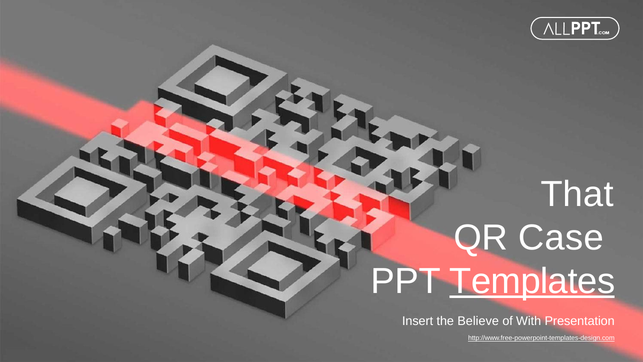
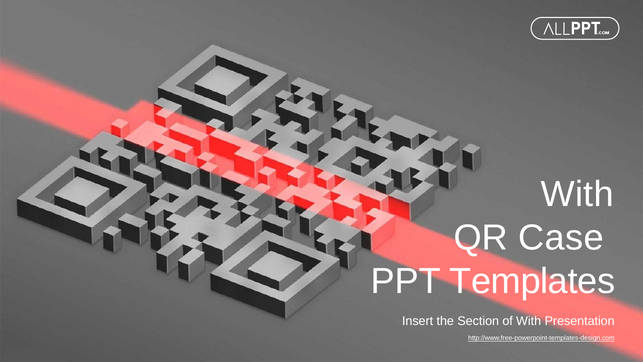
That at (577, 194): That -> With
Templates underline: present -> none
Believe: Believe -> Section
